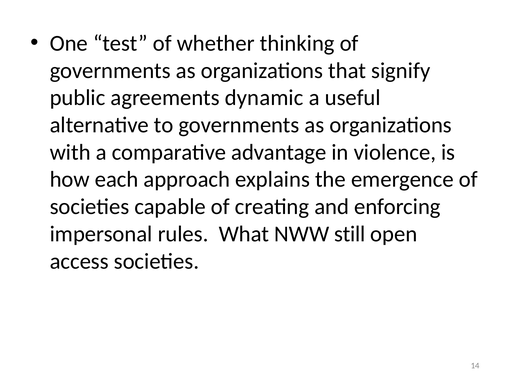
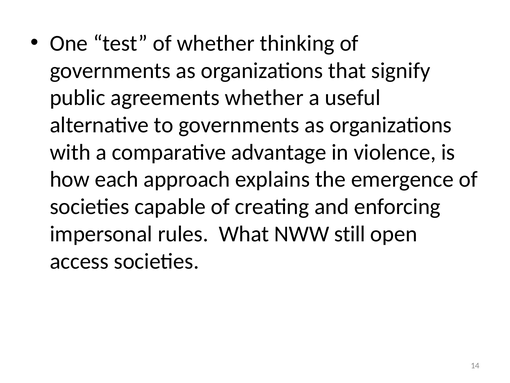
agreements dynamic: dynamic -> whether
